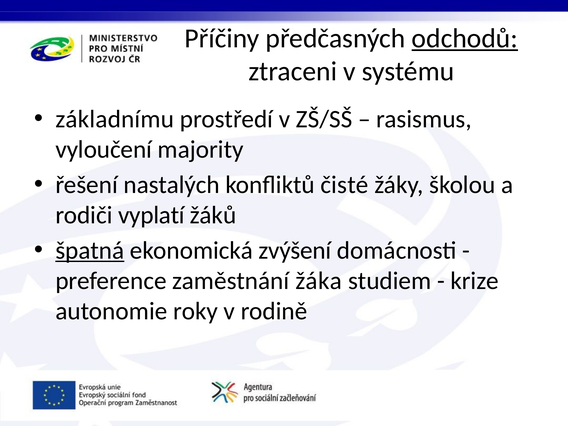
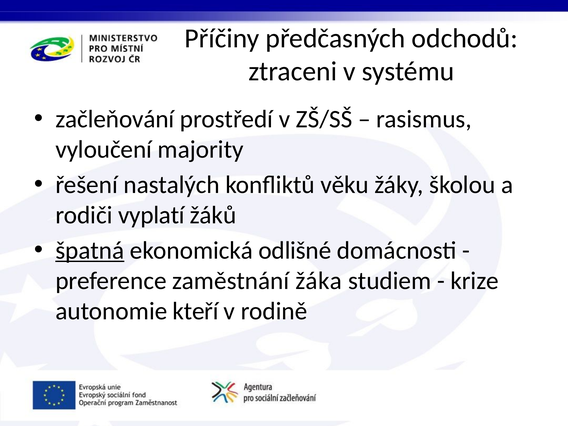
odchodů underline: present -> none
základnímu: základnímu -> začleňování
čisté: čisté -> věku
zvýšení: zvýšení -> odlišné
roky: roky -> kteří
